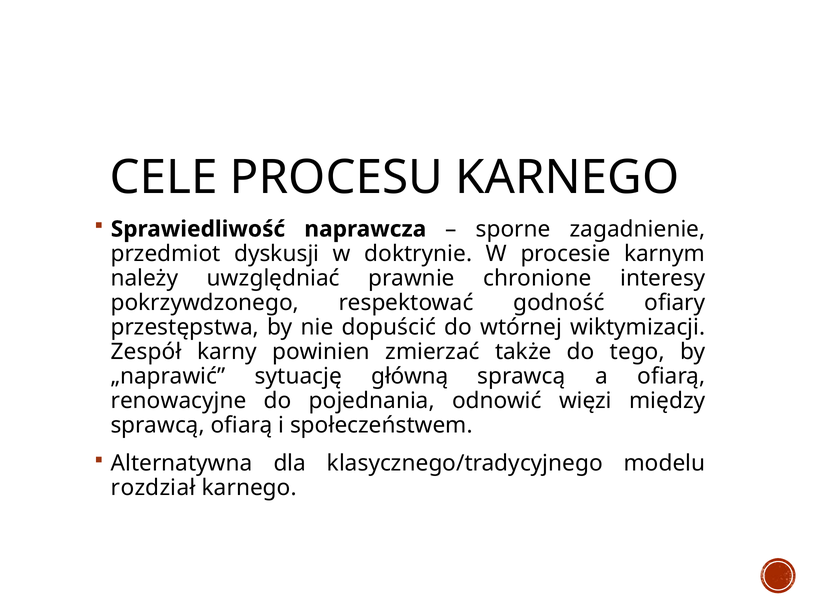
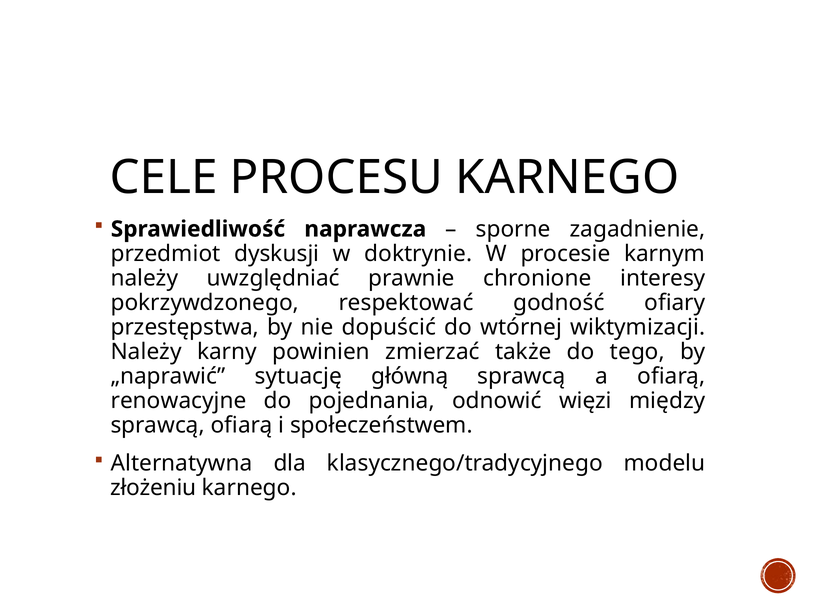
Zespół at (146, 352): Zespół -> Należy
rozdział: rozdział -> złożeniu
